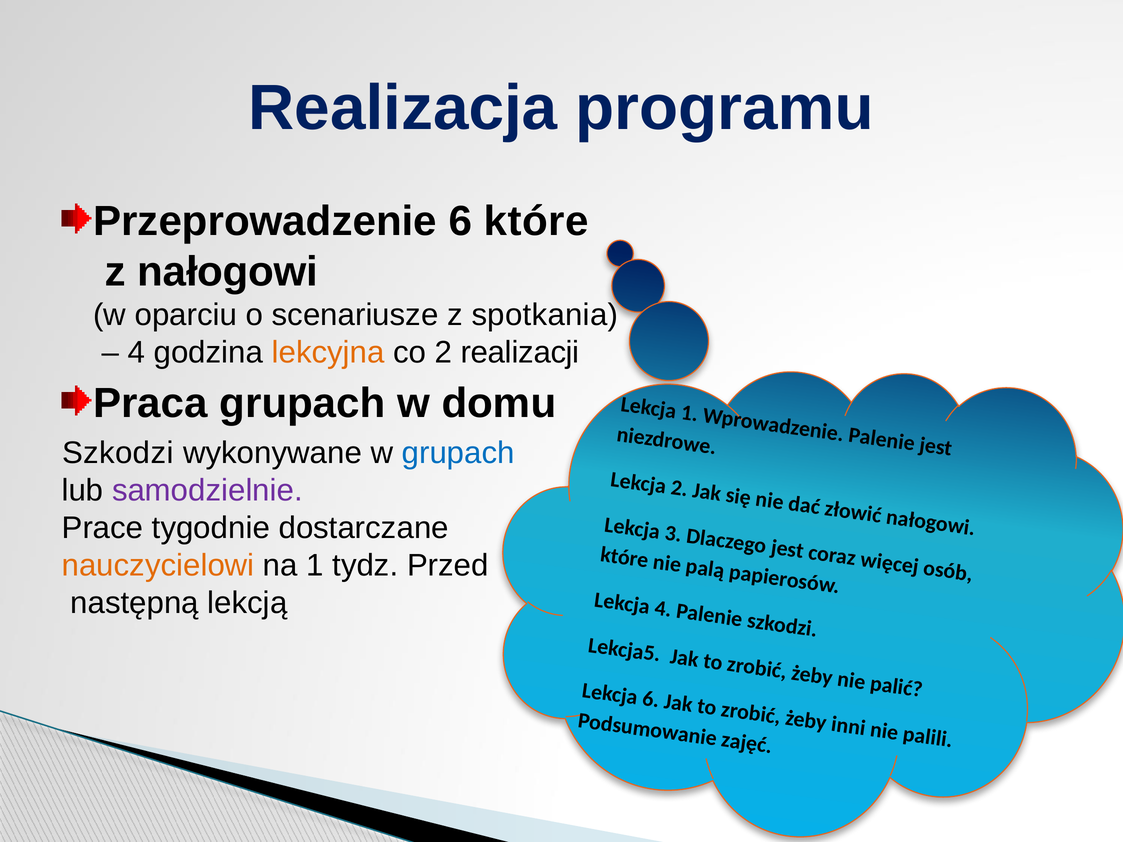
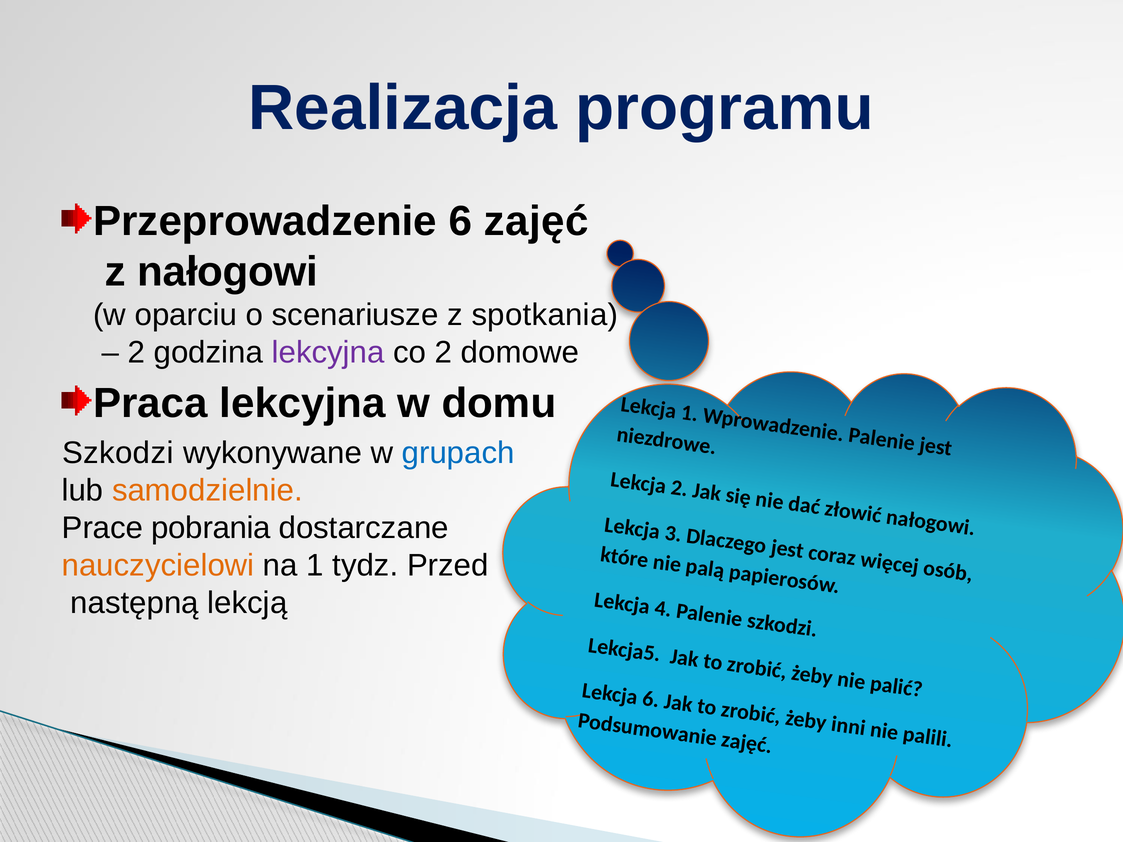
6 które: które -> zajęć
4 at (136, 353): 4 -> 2
lekcyjna at (328, 353) colour: orange -> purple
realizacji: realizacji -> domowe
Praca grupach: grupach -> lekcyjna
samodzielnie colour: purple -> orange
tygodnie: tygodnie -> pobrania
